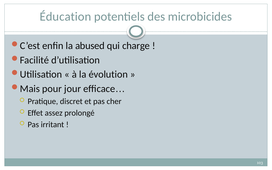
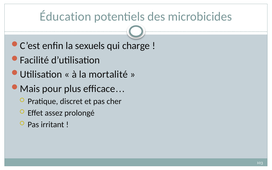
abused: abused -> sexuels
évolution: évolution -> mortalité
jour: jour -> plus
